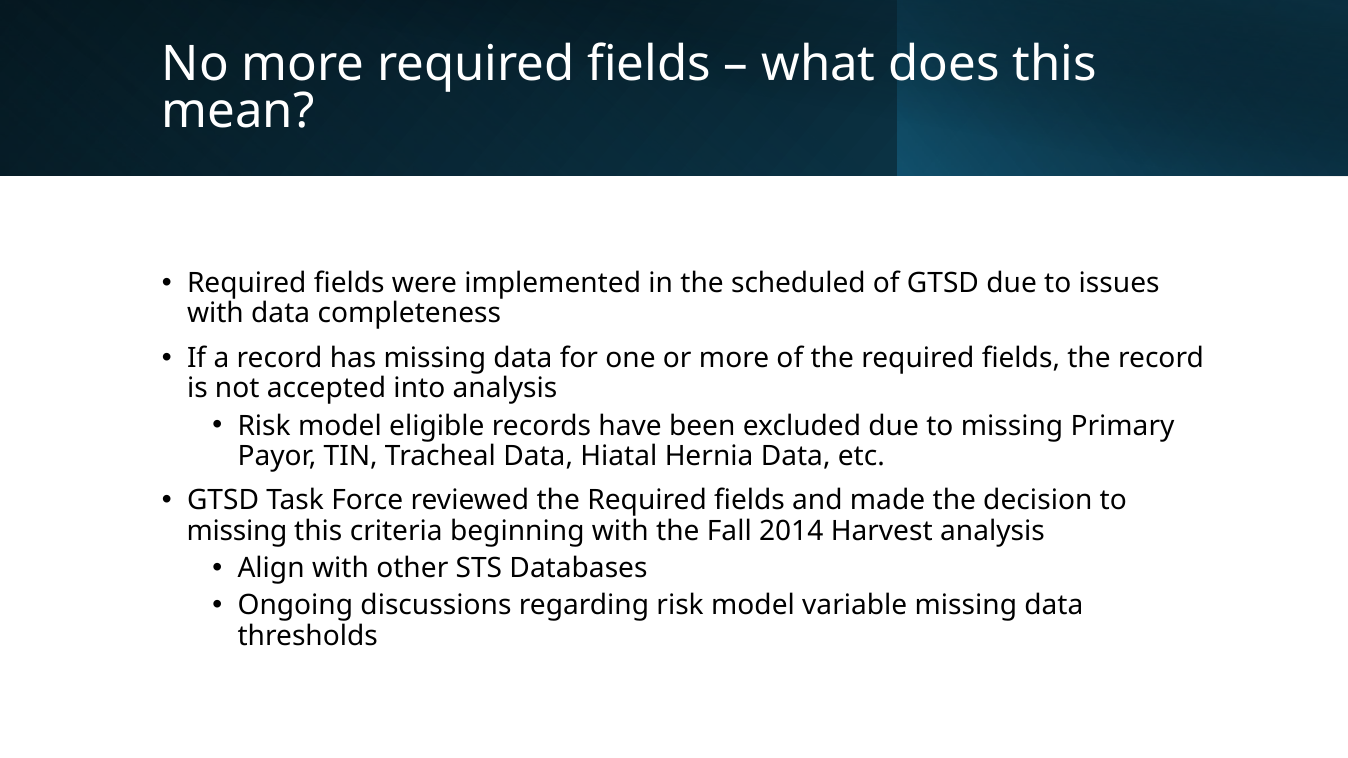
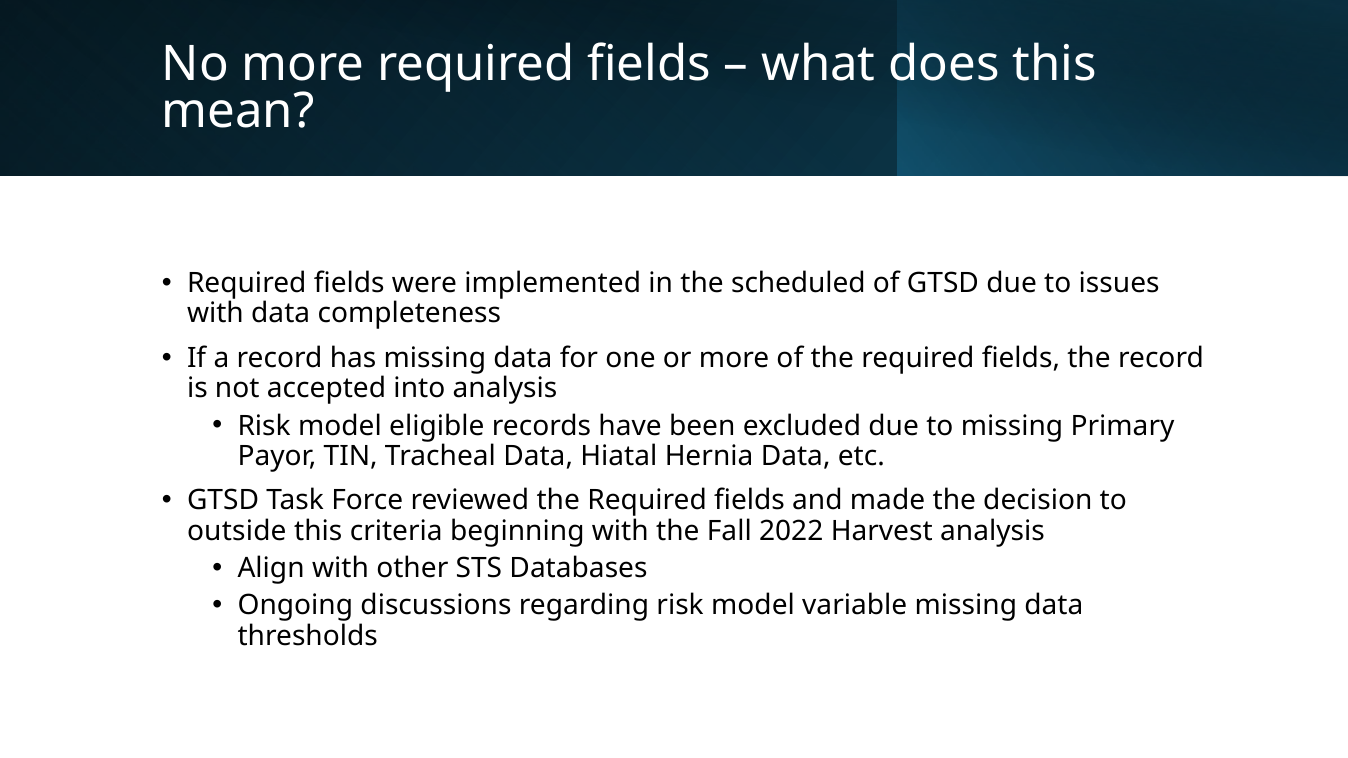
missing at (237, 531): missing -> outside
2014: 2014 -> 2022
